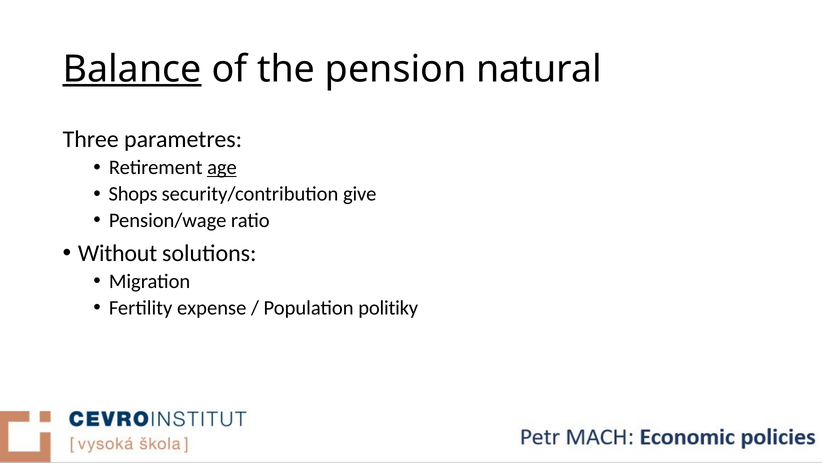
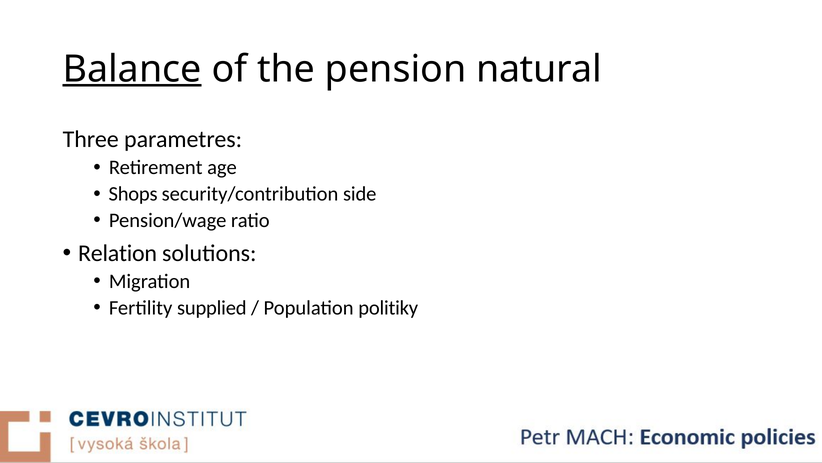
age underline: present -> none
give: give -> side
Without: Without -> Relation
expense: expense -> supplied
